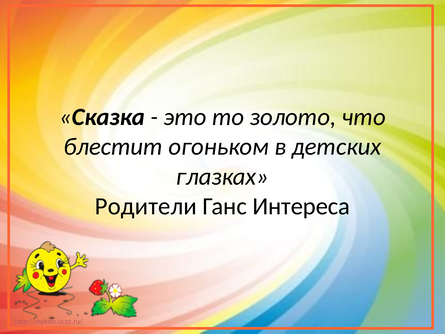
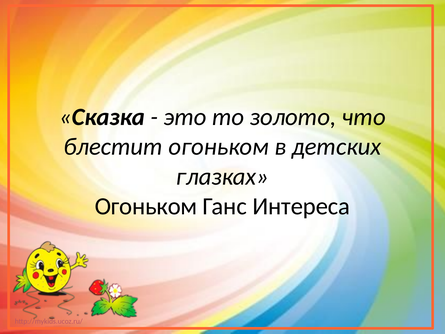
Родители at (146, 206): Родители -> Огоньком
